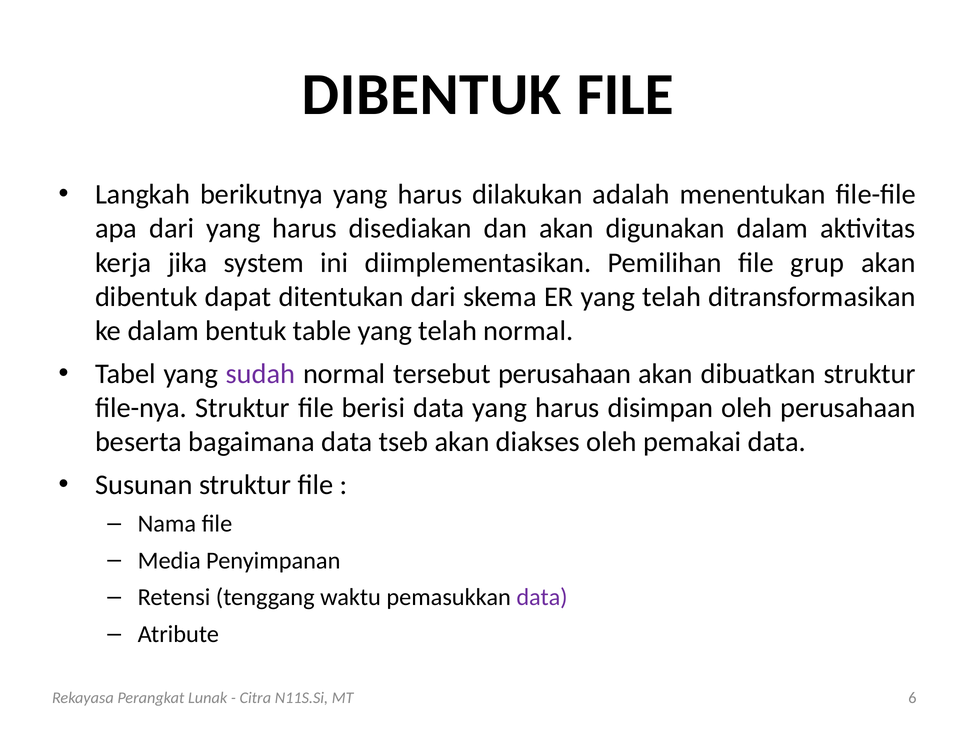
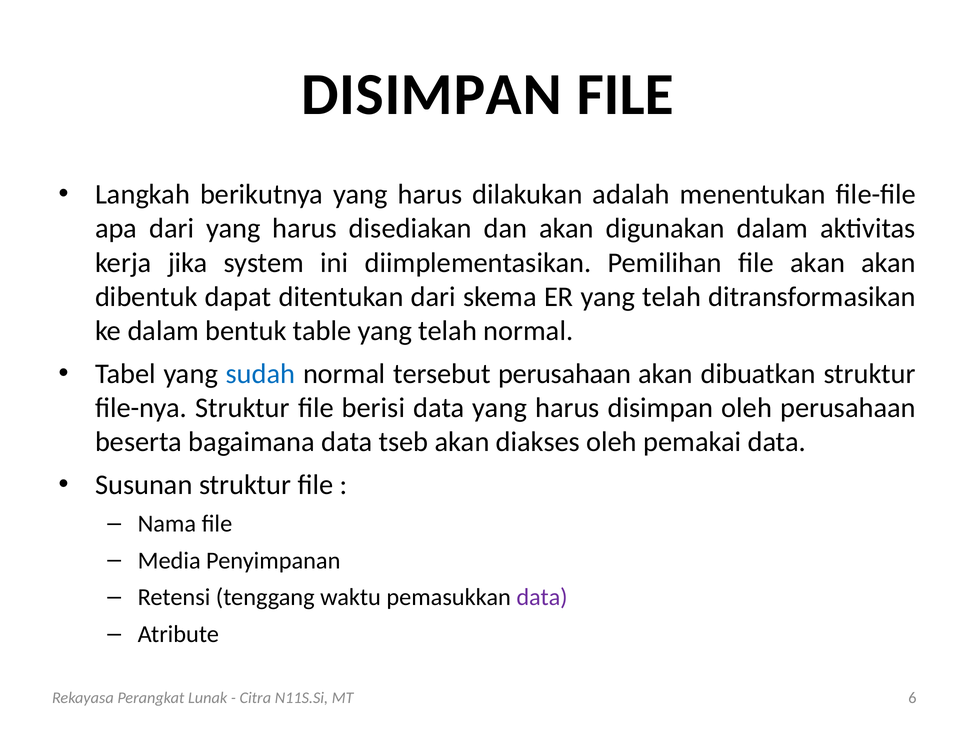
DIBENTUK at (432, 94): DIBENTUK -> DISIMPAN
file grup: grup -> akan
sudah colour: purple -> blue
